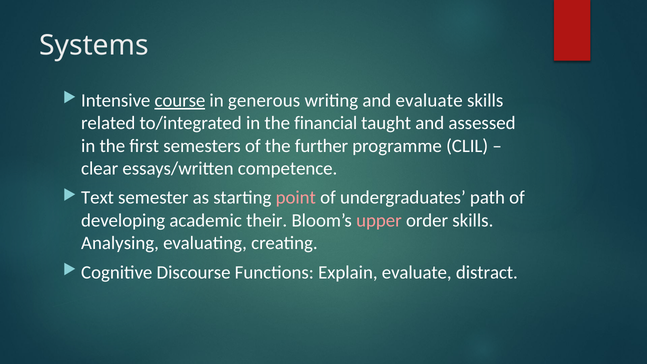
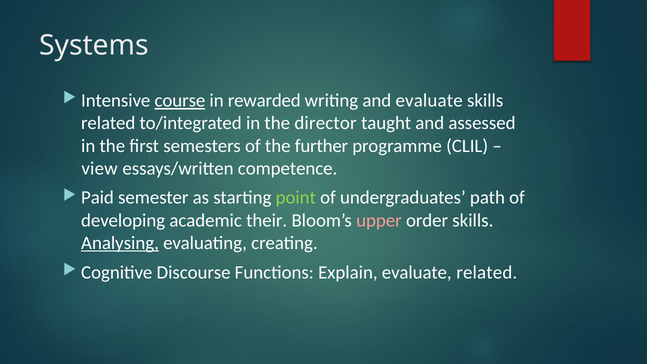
generous: generous -> rewarded
financial: financial -> director
clear: clear -> view
Text: Text -> Paid
point colour: pink -> light green
Analysing underline: none -> present
evaluate distract: distract -> related
